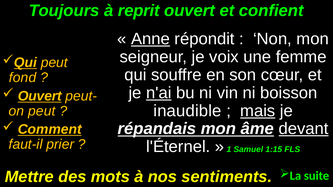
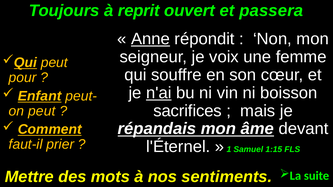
confient: confient -> passera
fond: fond -> pour
Ouvert at (40, 96): Ouvert -> Enfant
inaudible: inaudible -> sacrifices
mais underline: present -> none
devant underline: present -> none
